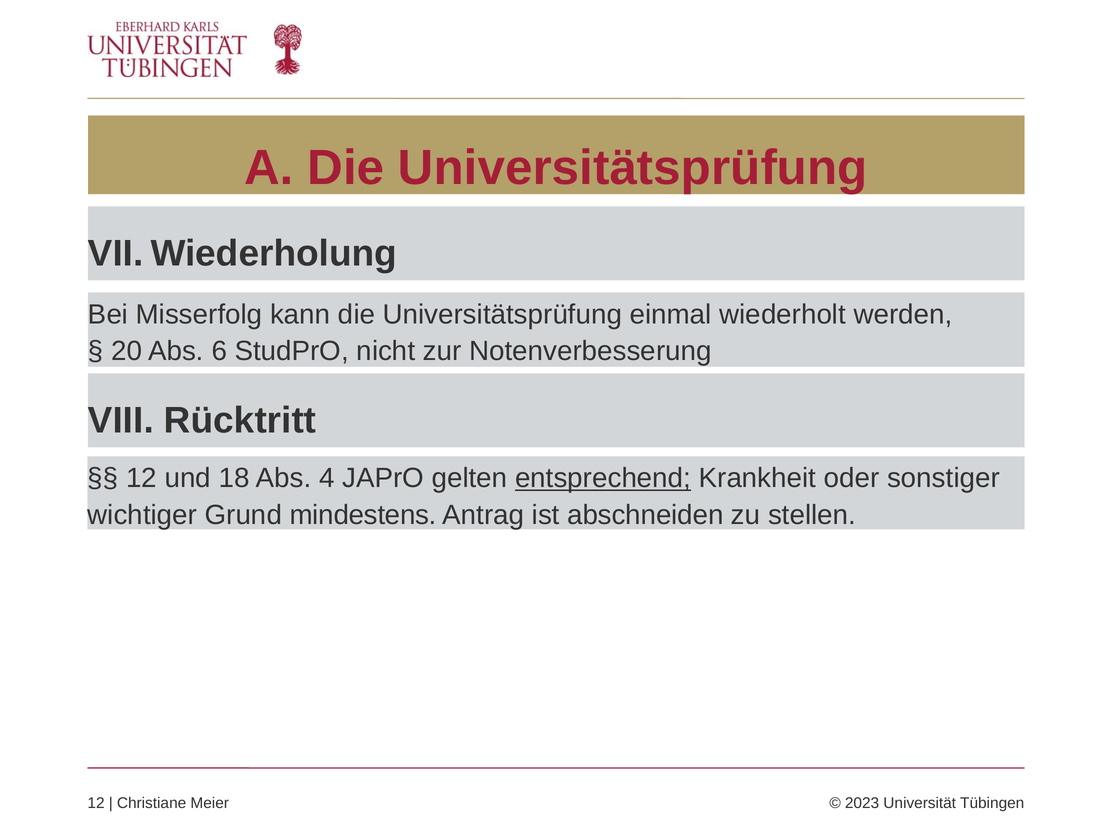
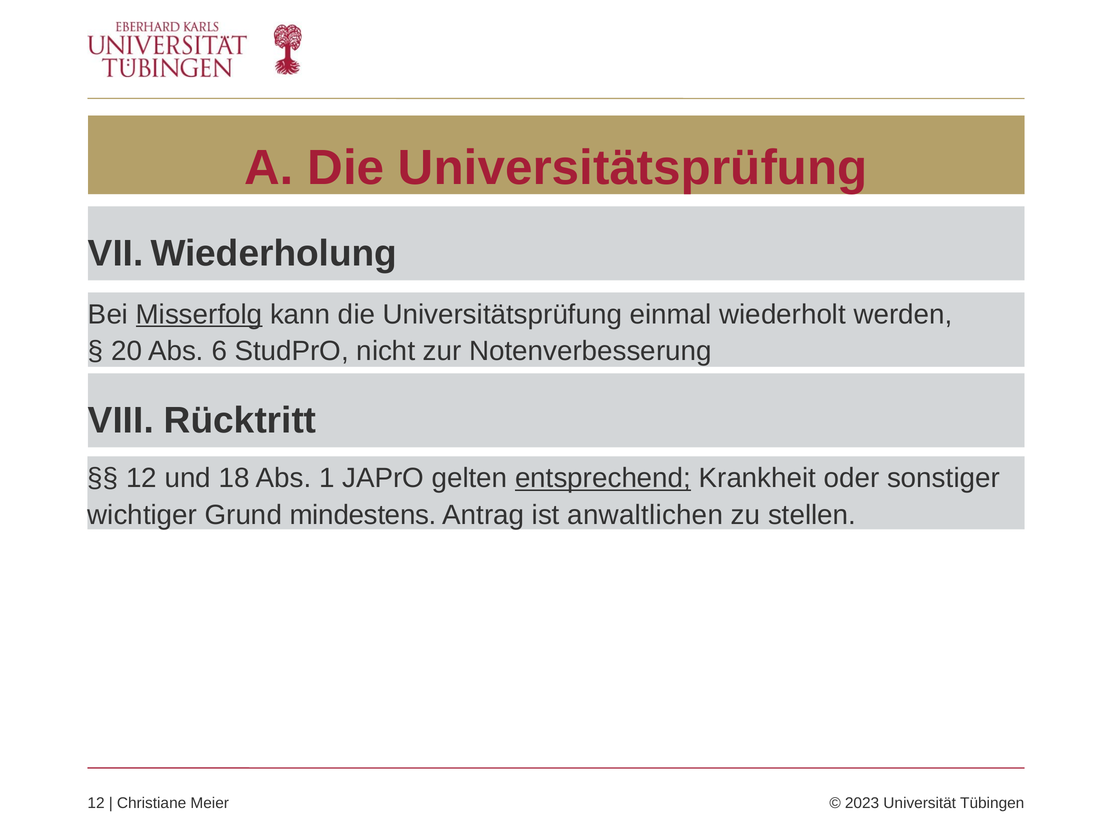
Misserfolg underline: none -> present
4: 4 -> 1
abschneiden: abschneiden -> anwaltlichen
